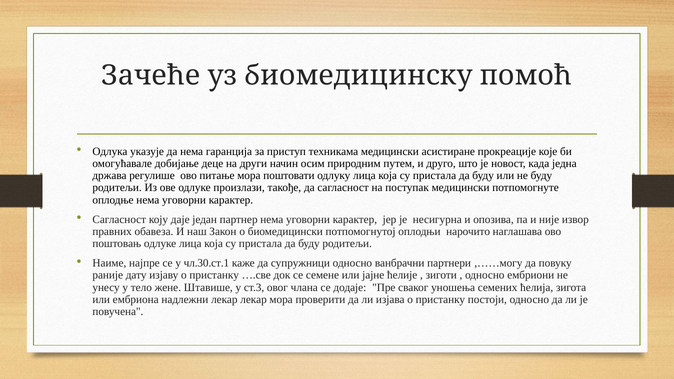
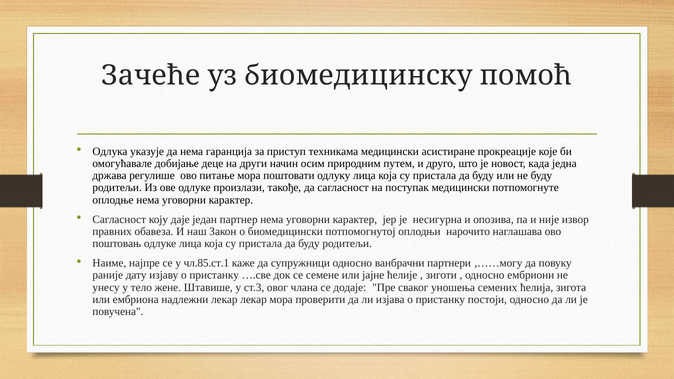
чл.30.ст.1: чл.30.ст.1 -> чл.85.ст.1
